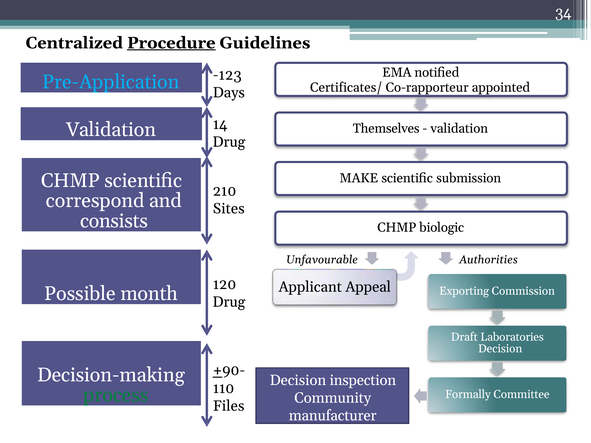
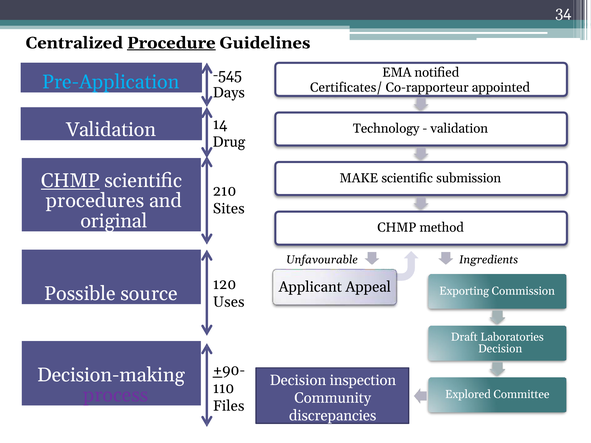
-123: -123 -> -545
Themselves: Themselves -> Technology
CHMP at (70, 181) underline: none -> present
correspond: correspond -> procedures
consists: consists -> original
biologic: biologic -> method
Authorities: Authorities -> Ingredients
month: month -> source
Drug at (229, 302): Drug -> Uses
process colour: green -> purple
Formally: Formally -> Explored
manufacturer: manufacturer -> discrepancies
